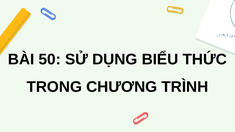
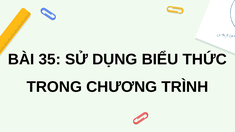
50: 50 -> 35
